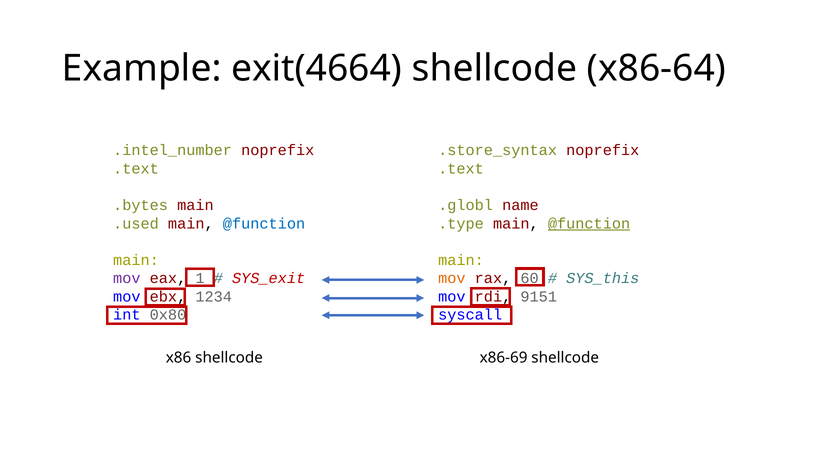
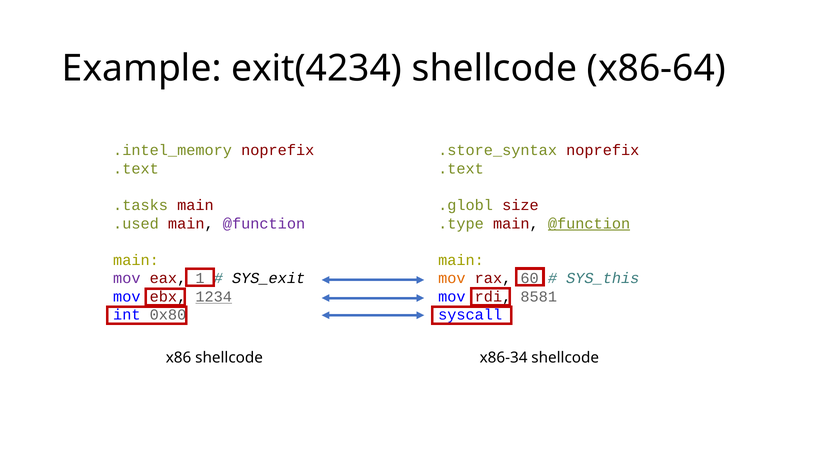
exit(4664: exit(4664 -> exit(4234
.intel_number: .intel_number -> .intel_memory
.bytes: .bytes -> .tasks
name: name -> size
@function at (264, 224) colour: blue -> purple
SYS_exit colour: red -> black
1234 underline: none -> present
9151: 9151 -> 8581
x86-69: x86-69 -> x86-34
